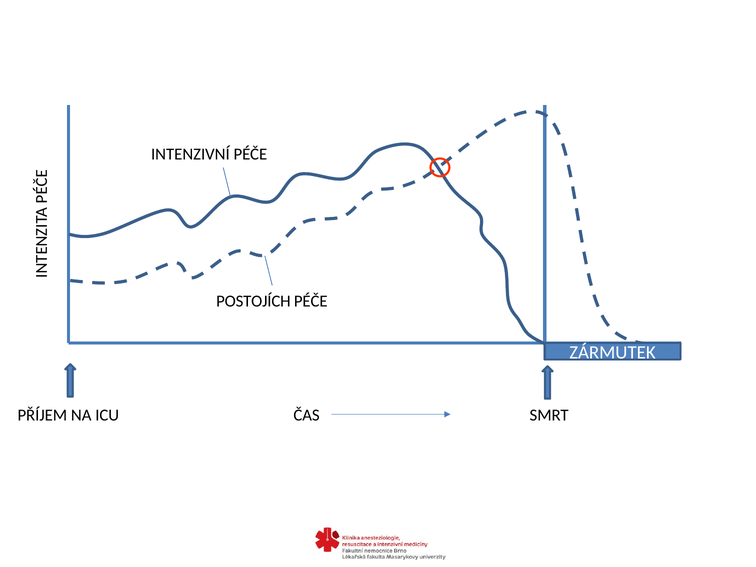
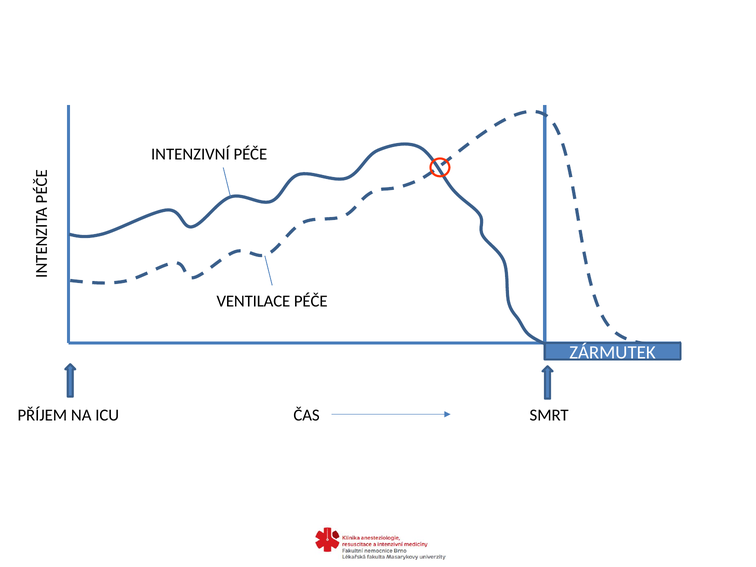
POSTOJÍCH: POSTOJÍCH -> VENTILACE
